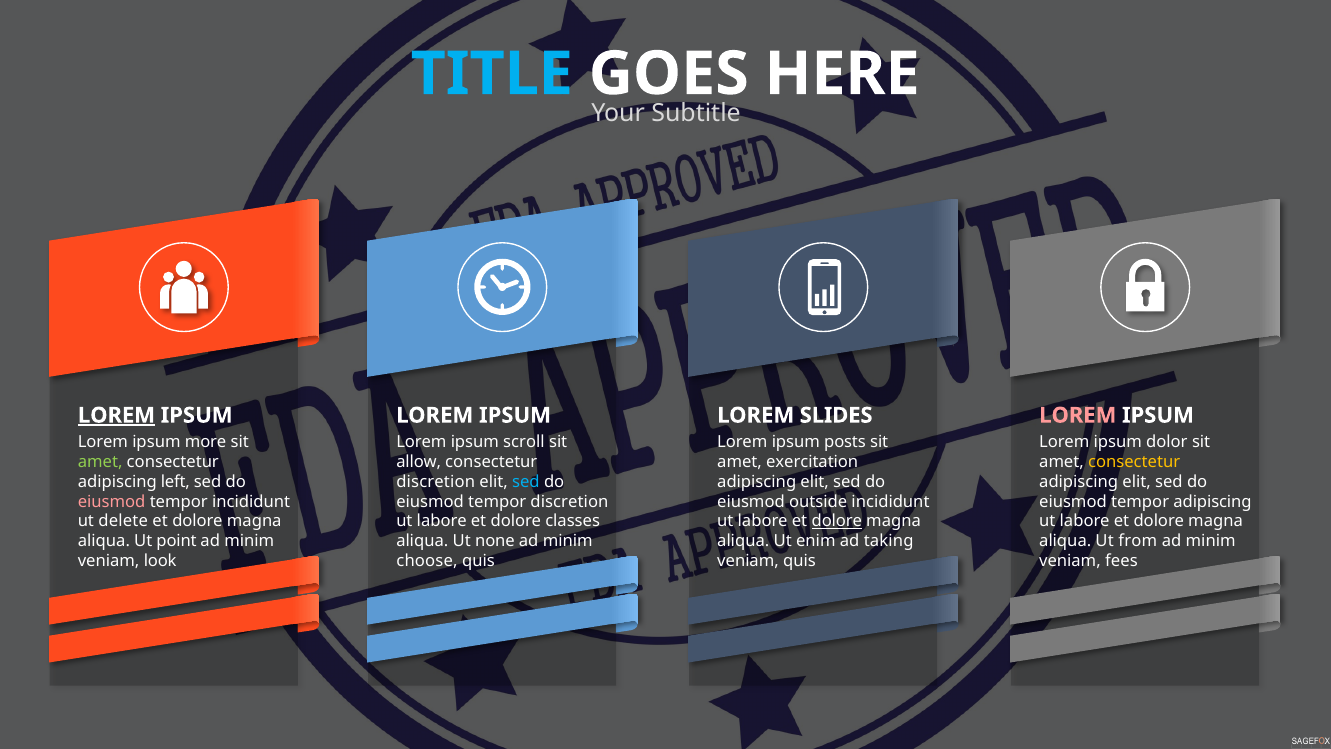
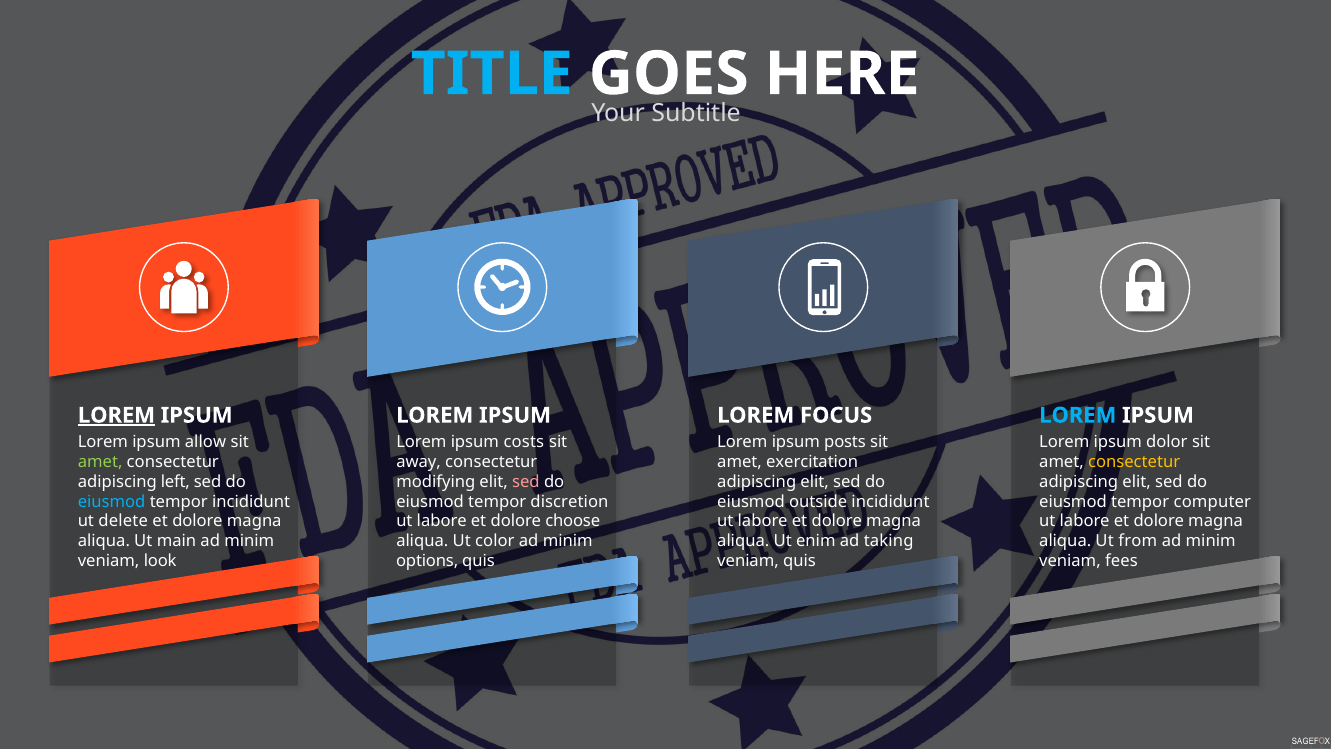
SLIDES: SLIDES -> FOCUS
LOREM at (1078, 415) colour: pink -> light blue
more: more -> allow
scroll: scroll -> costs
allow: allow -> away
discretion at (436, 481): discretion -> modifying
sed at (526, 481) colour: light blue -> pink
eiusmod at (112, 501) colour: pink -> light blue
tempor adipiscing: adipiscing -> computer
classes: classes -> choose
dolore at (837, 521) underline: present -> none
point: point -> main
none: none -> color
choose: choose -> options
